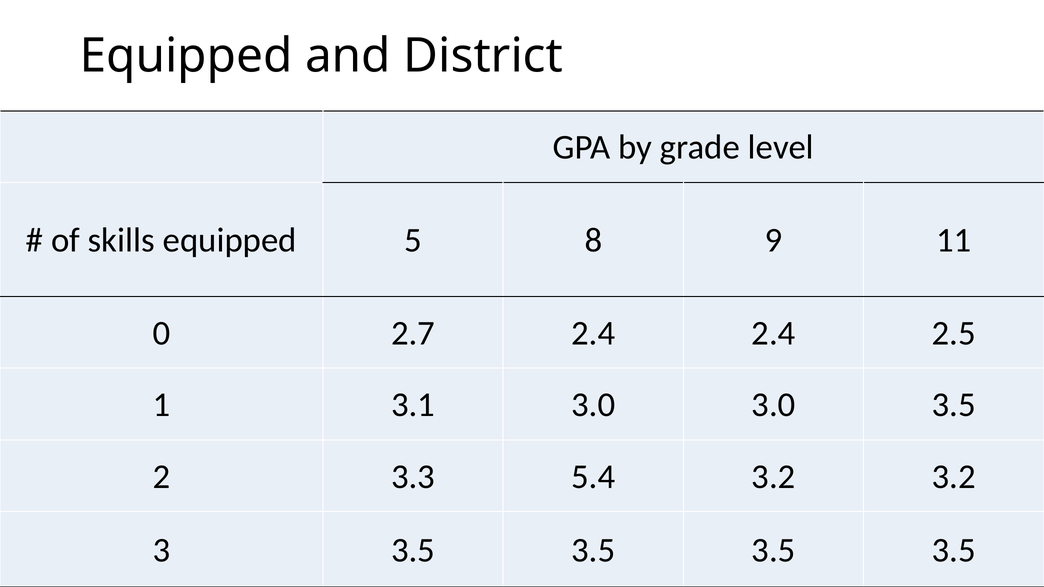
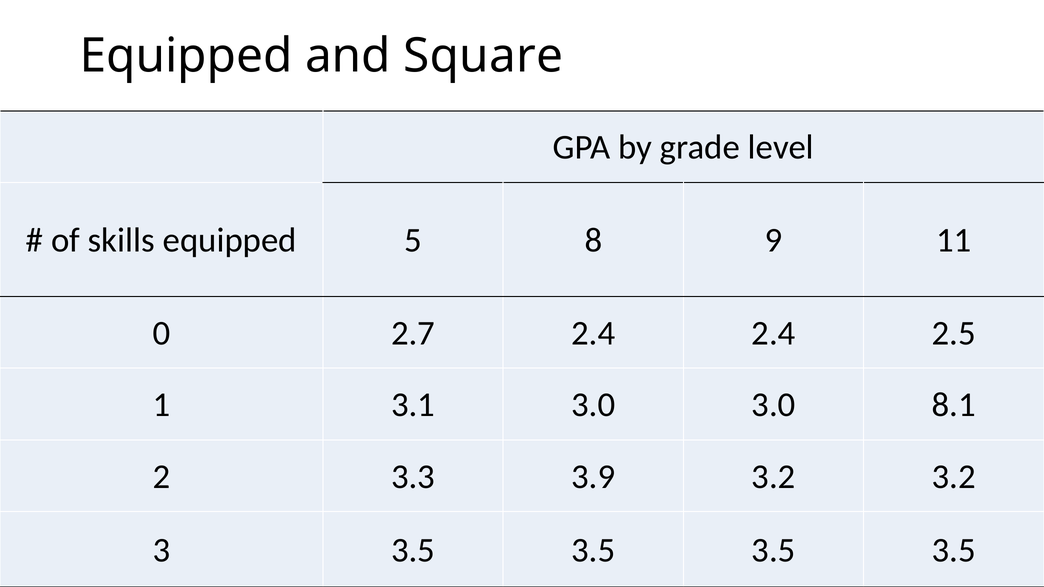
District: District -> Square
3.0 3.5: 3.5 -> 8.1
5.4: 5.4 -> 3.9
